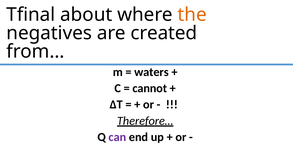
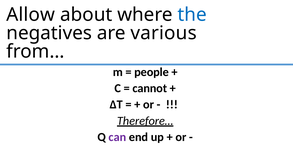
Tfinal: Tfinal -> Allow
the colour: orange -> blue
created: created -> various
waters: waters -> people
